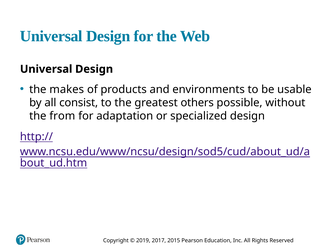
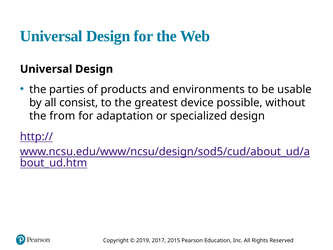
makes: makes -> parties
others: others -> device
